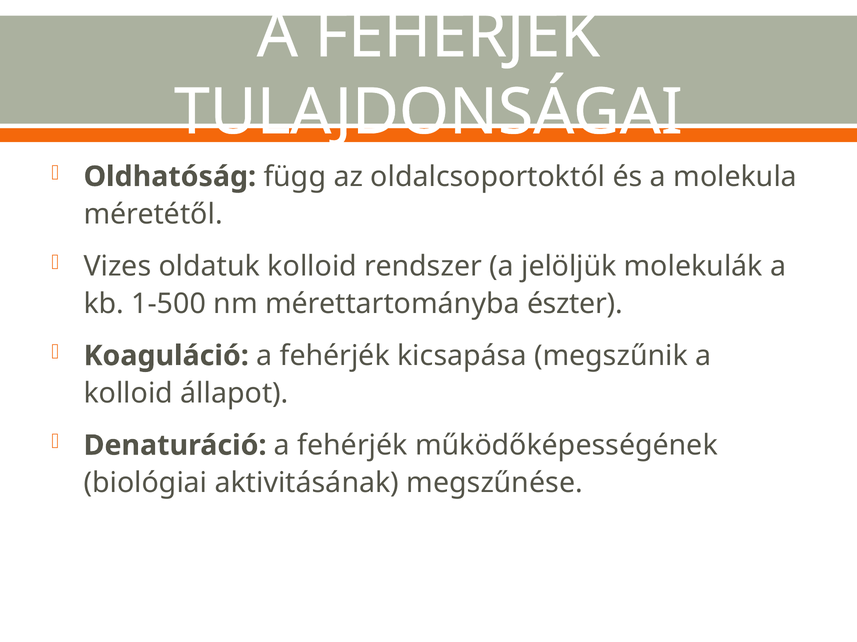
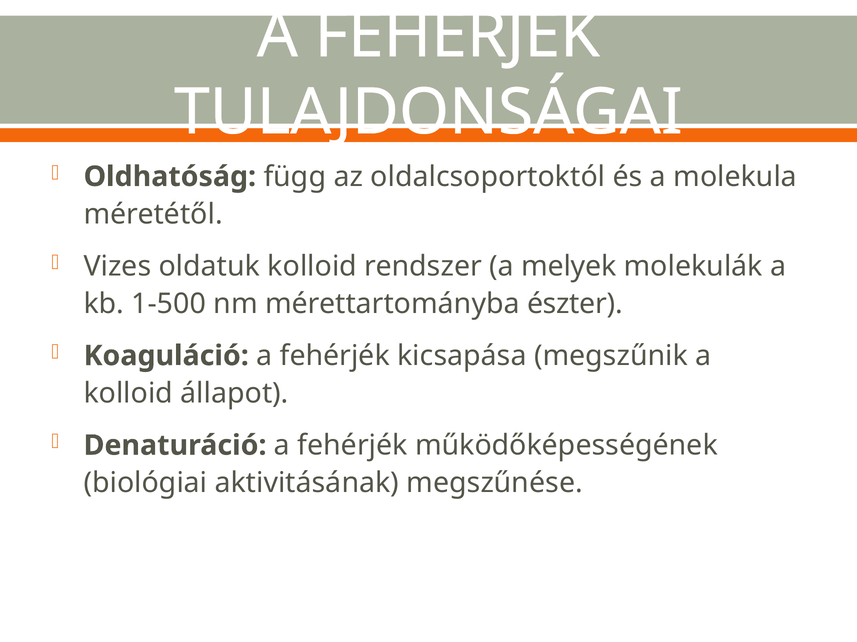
jelöljük: jelöljük -> melyek
